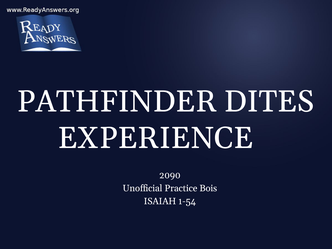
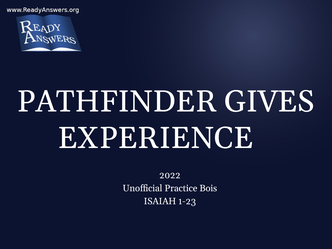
DITES: DITES -> GIVES
2090: 2090 -> 2022
1-54: 1-54 -> 1-23
